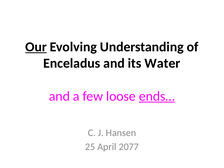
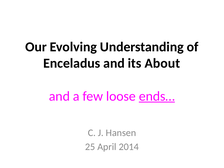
Our underline: present -> none
Water: Water -> About
2077: 2077 -> 2014
